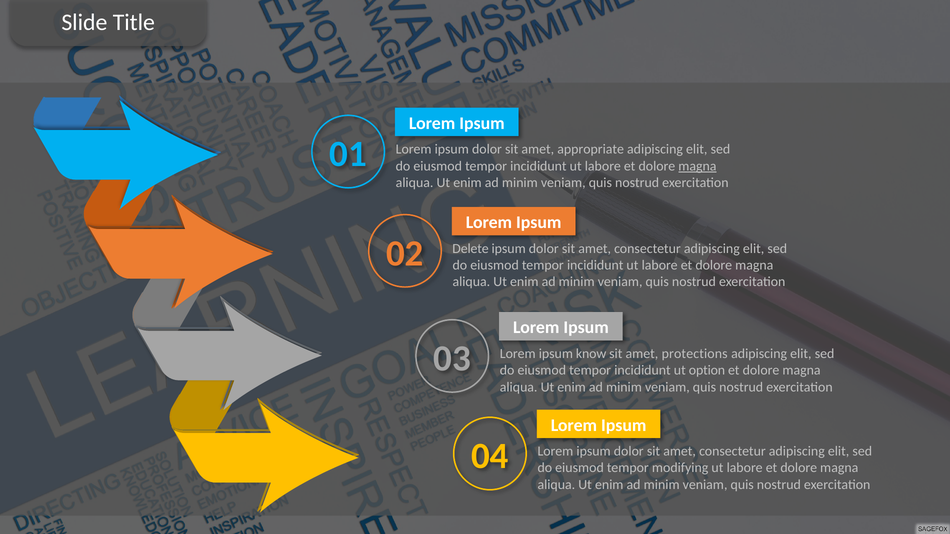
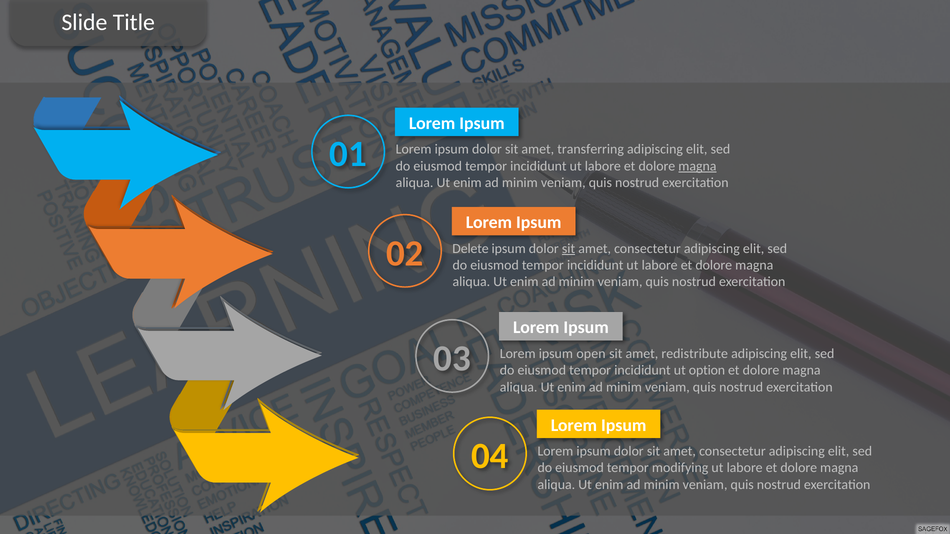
appropriate: appropriate -> transferring
sit at (569, 249) underline: none -> present
know: know -> open
protections: protections -> redistribute
